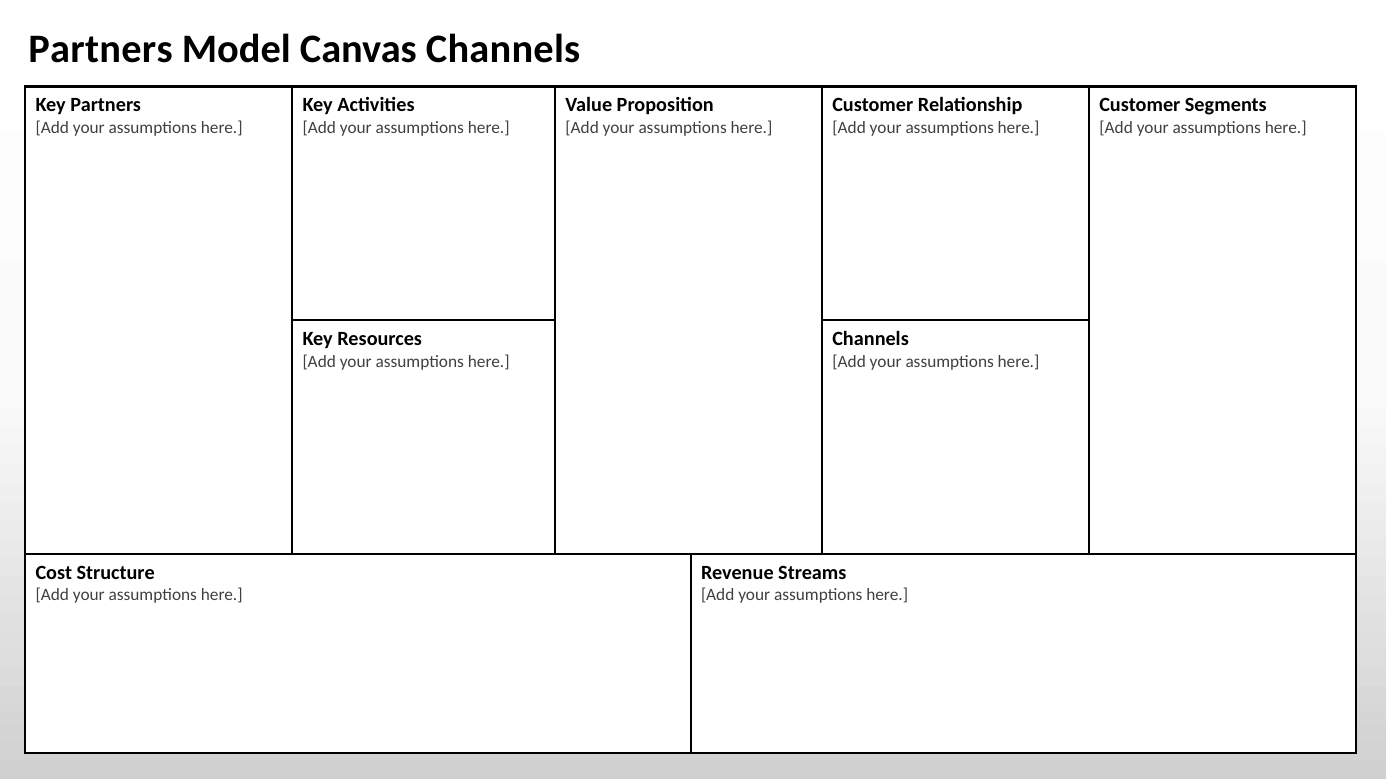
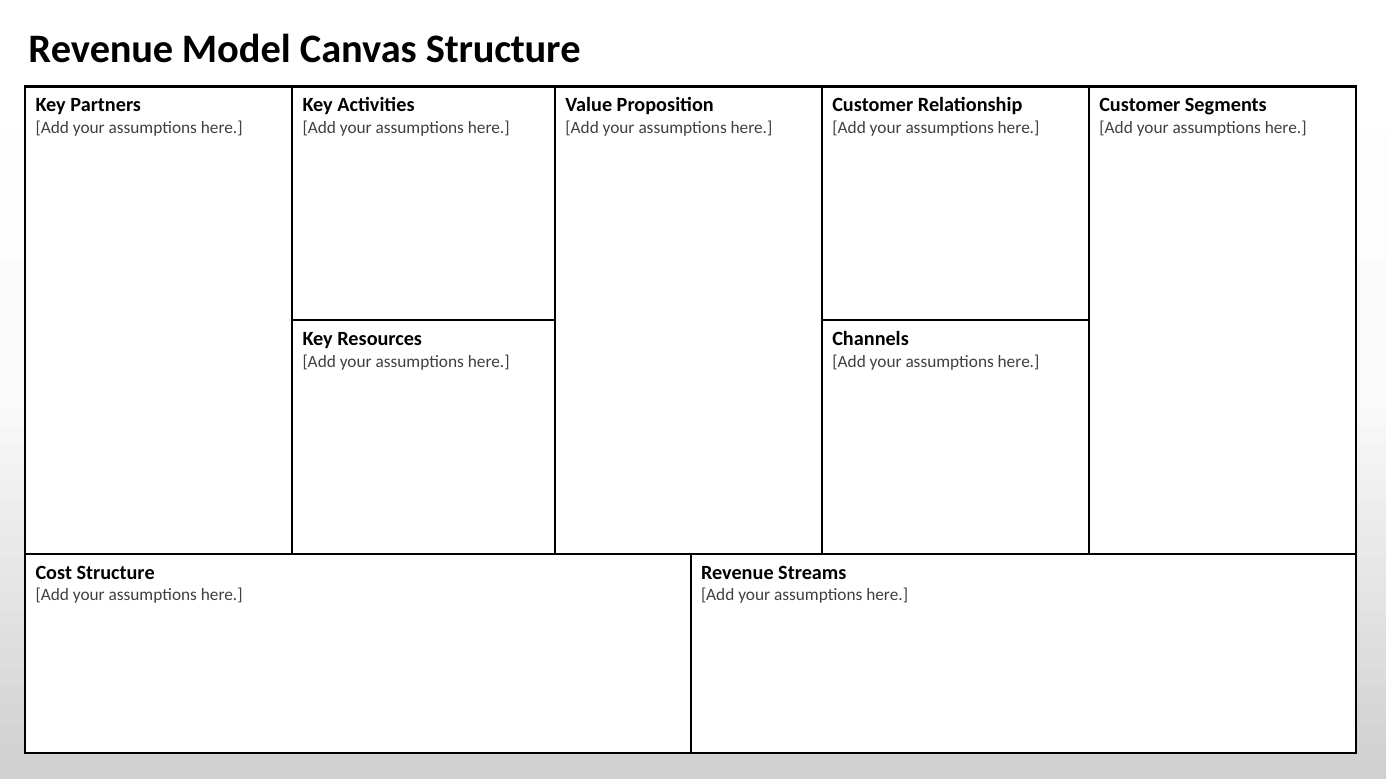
Partners at (101, 49): Partners -> Revenue
Canvas Channels: Channels -> Structure
